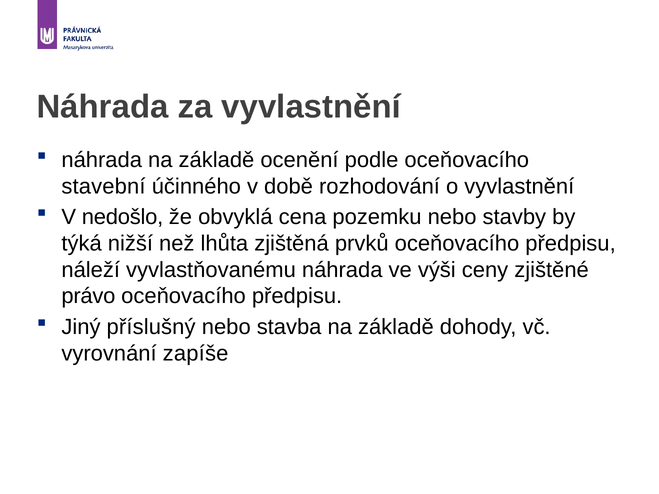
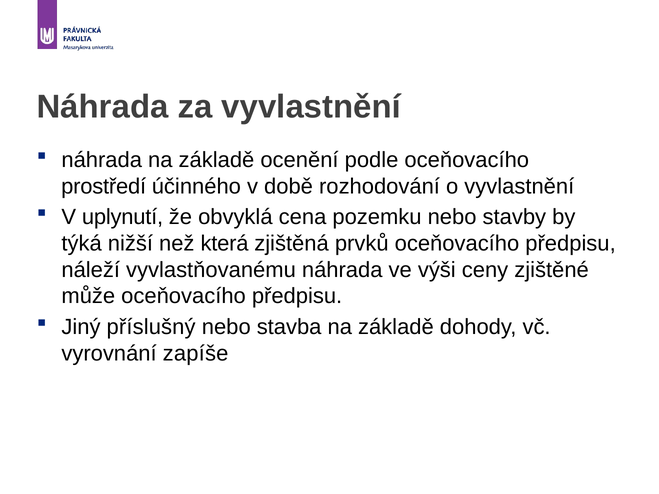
stavební: stavební -> prostředí
nedošlo: nedošlo -> uplynutí
lhůta: lhůta -> která
právo: právo -> může
